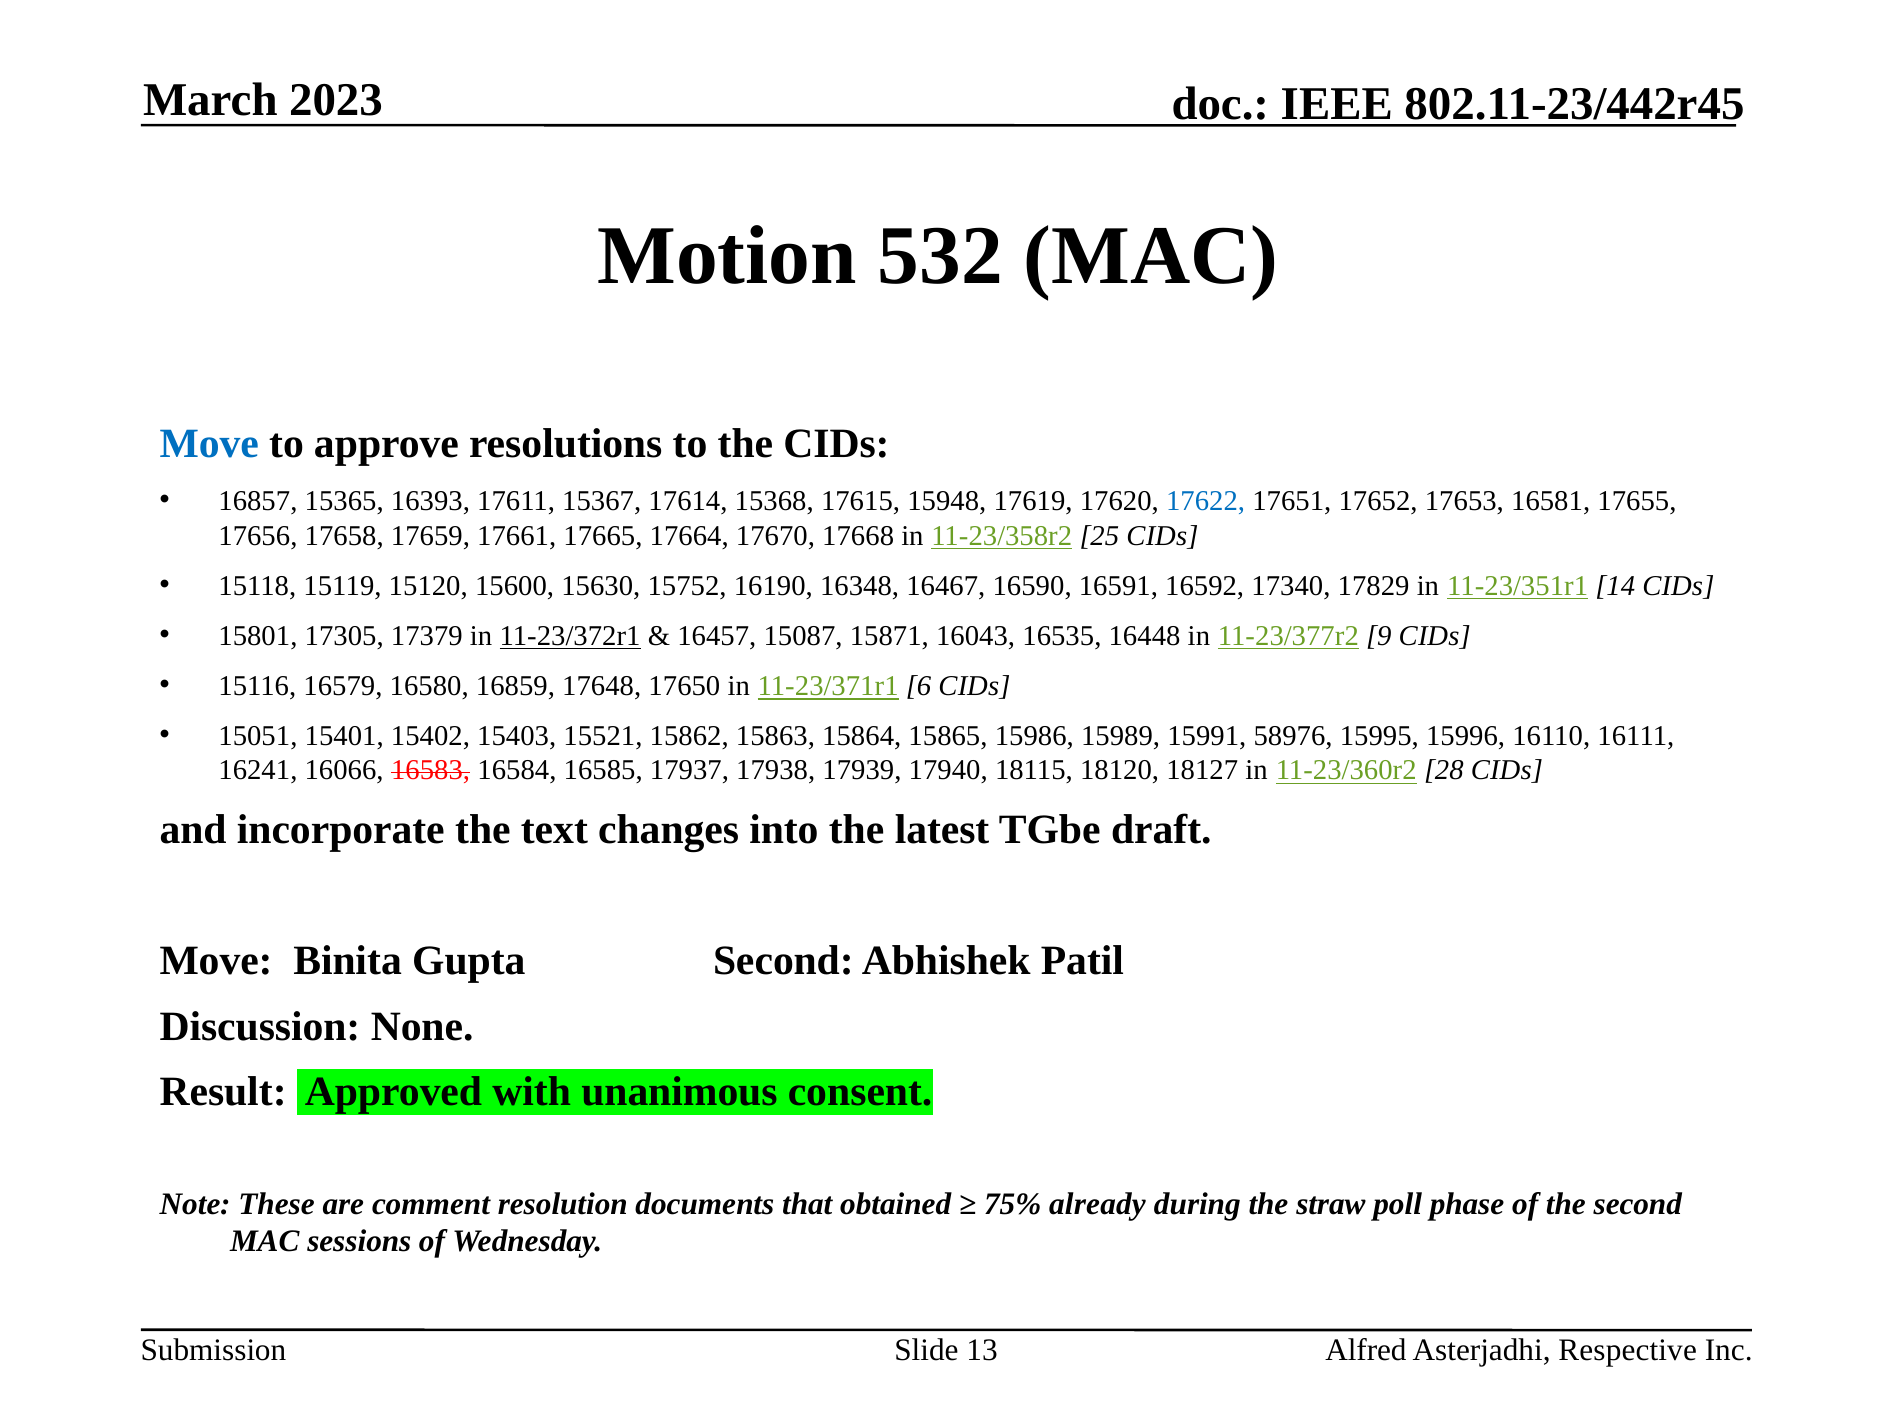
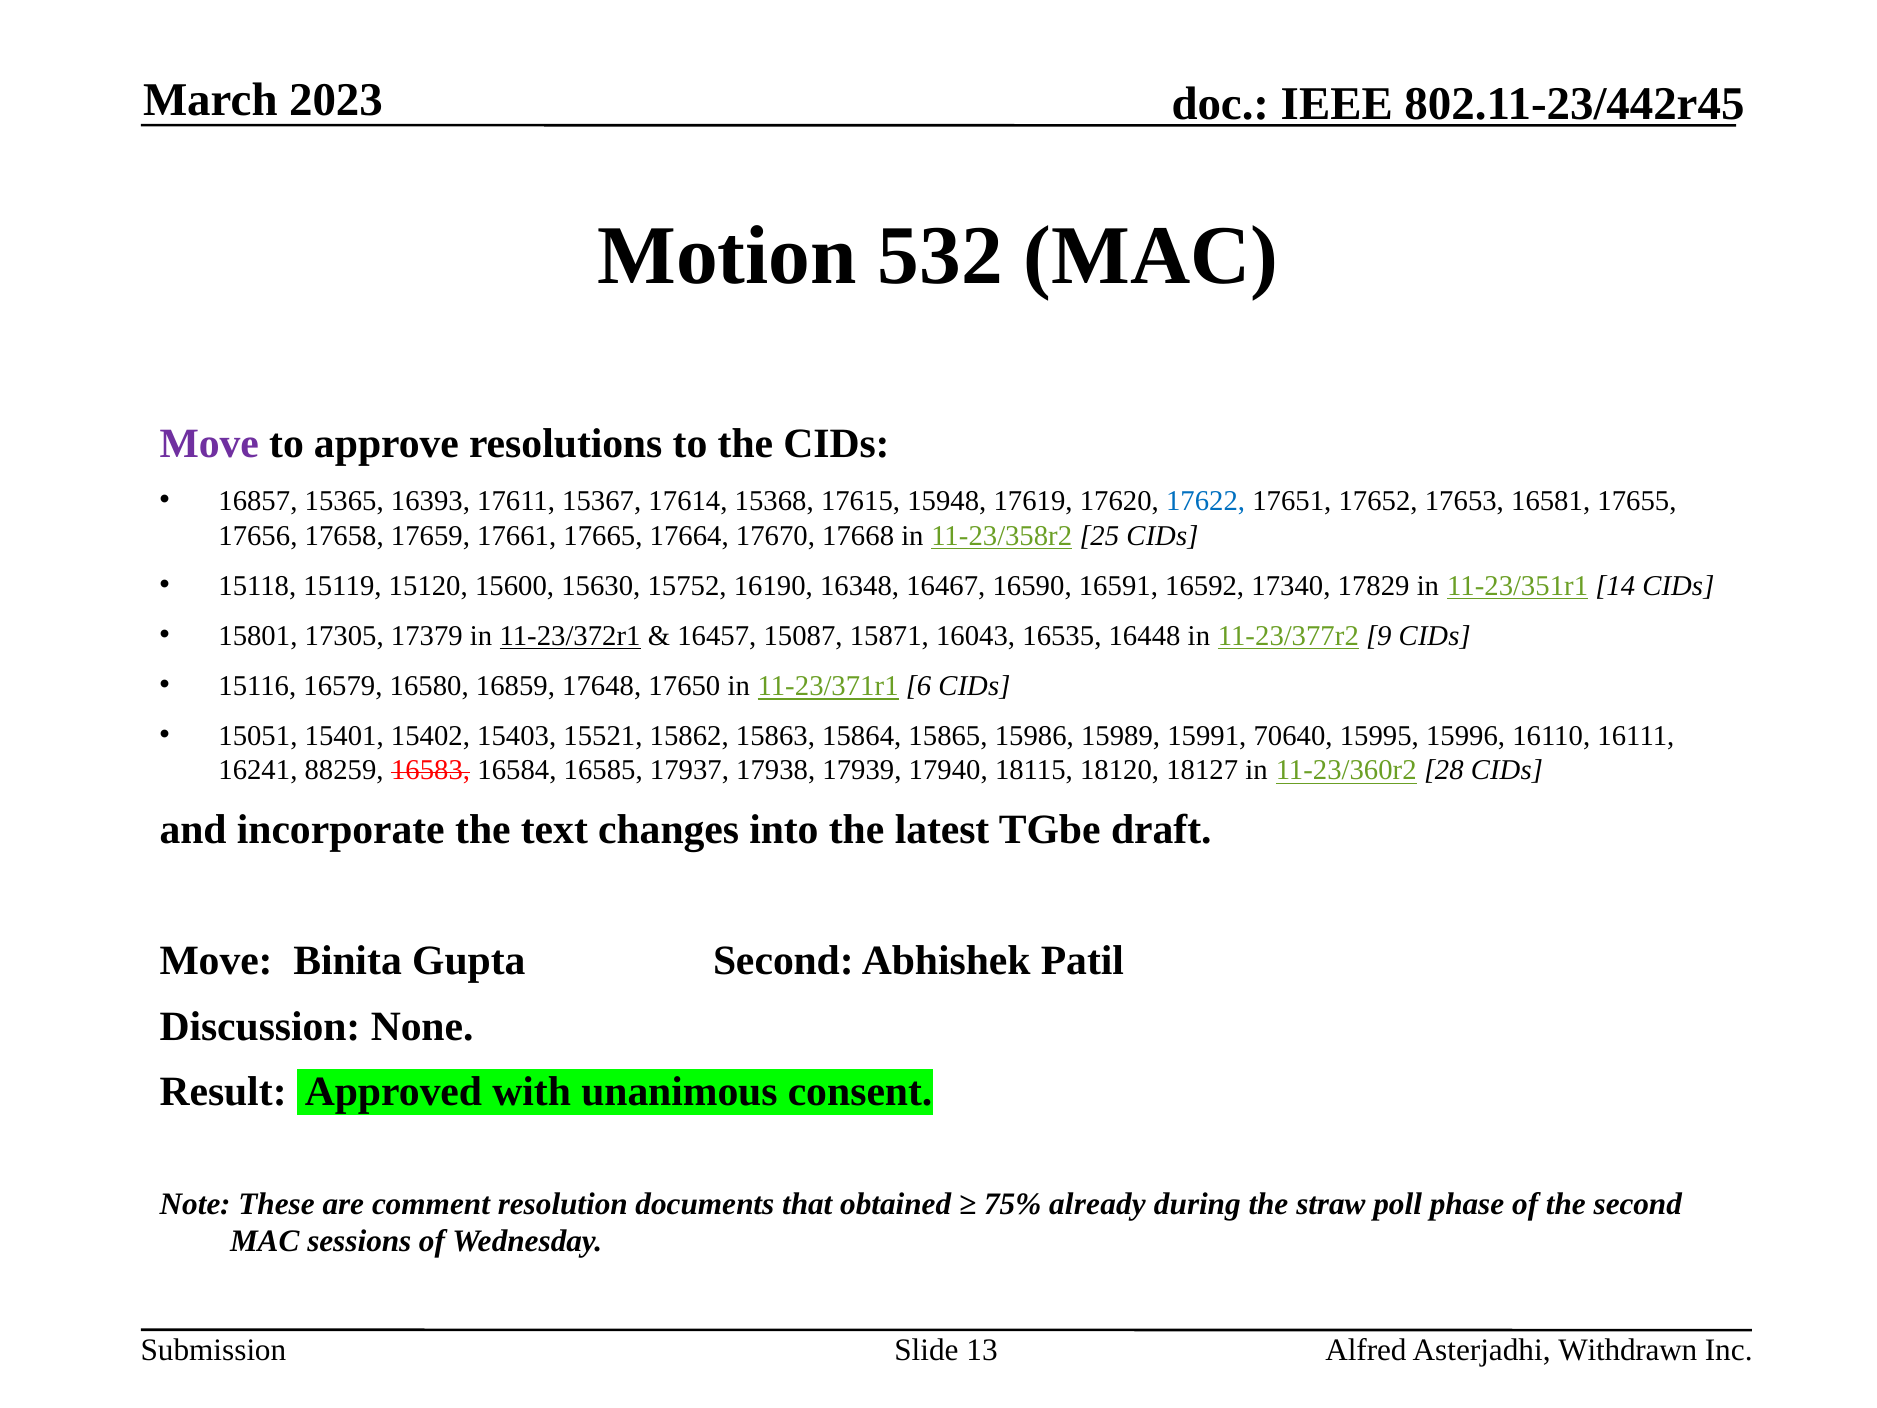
Move at (209, 444) colour: blue -> purple
58976: 58976 -> 70640
16066: 16066 -> 88259
Respective: Respective -> Withdrawn
